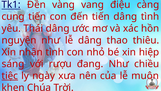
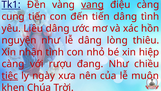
vang underline: none -> present
Thái: Thái -> Liêu
thao: thao -> lòng
sáng at (13, 64): sáng -> càng
